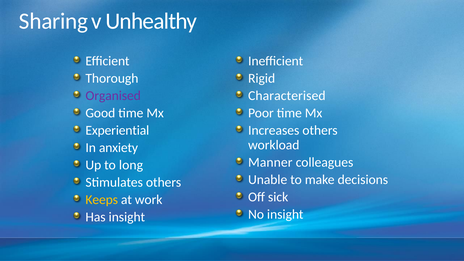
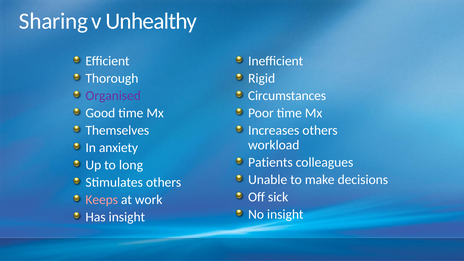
Characterised: Characterised -> Circumstances
Experiential: Experiential -> Themselves
Manner: Manner -> Patients
Keeps colour: yellow -> pink
